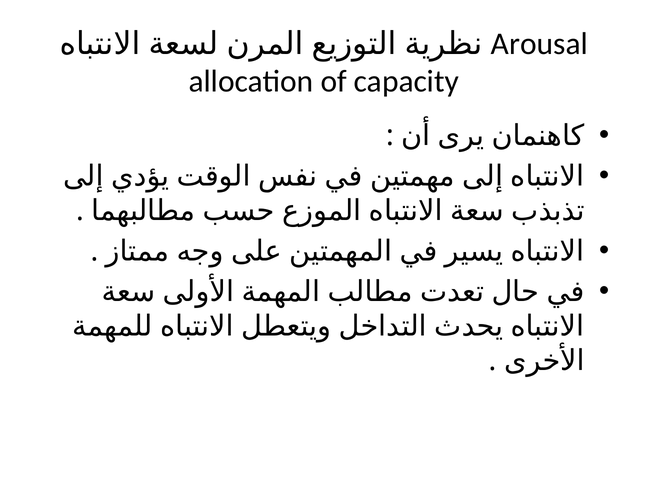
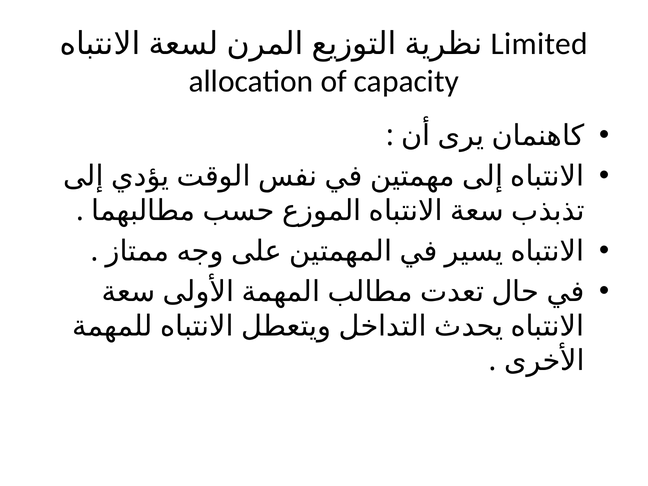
Arousal: Arousal -> Limited
